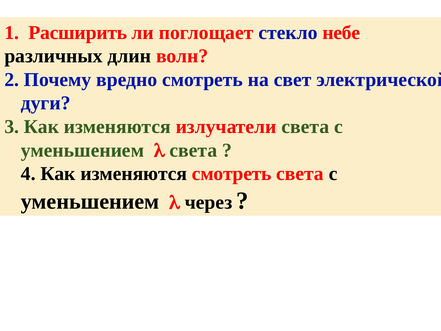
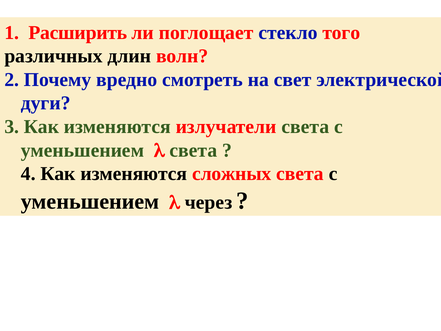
небе: небе -> того
изменяются смотреть: смотреть -> сложных
